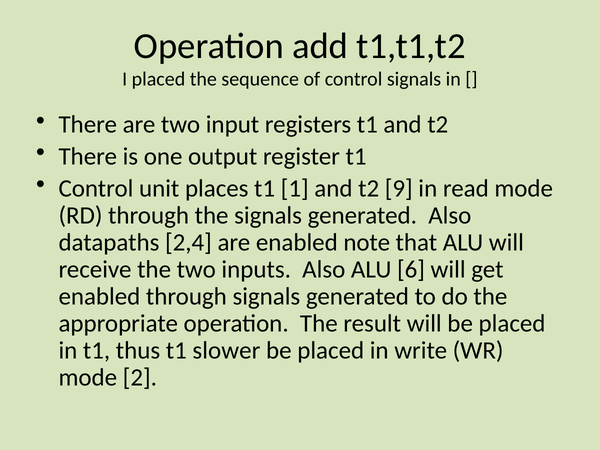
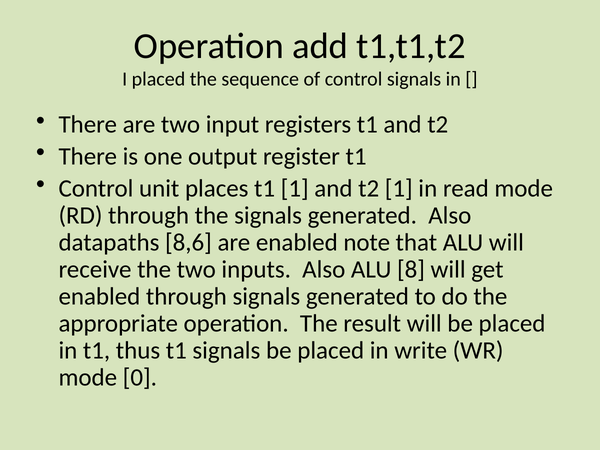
t2 9: 9 -> 1
2,4: 2,4 -> 8,6
6: 6 -> 8
t1 slower: slower -> signals
2: 2 -> 0
